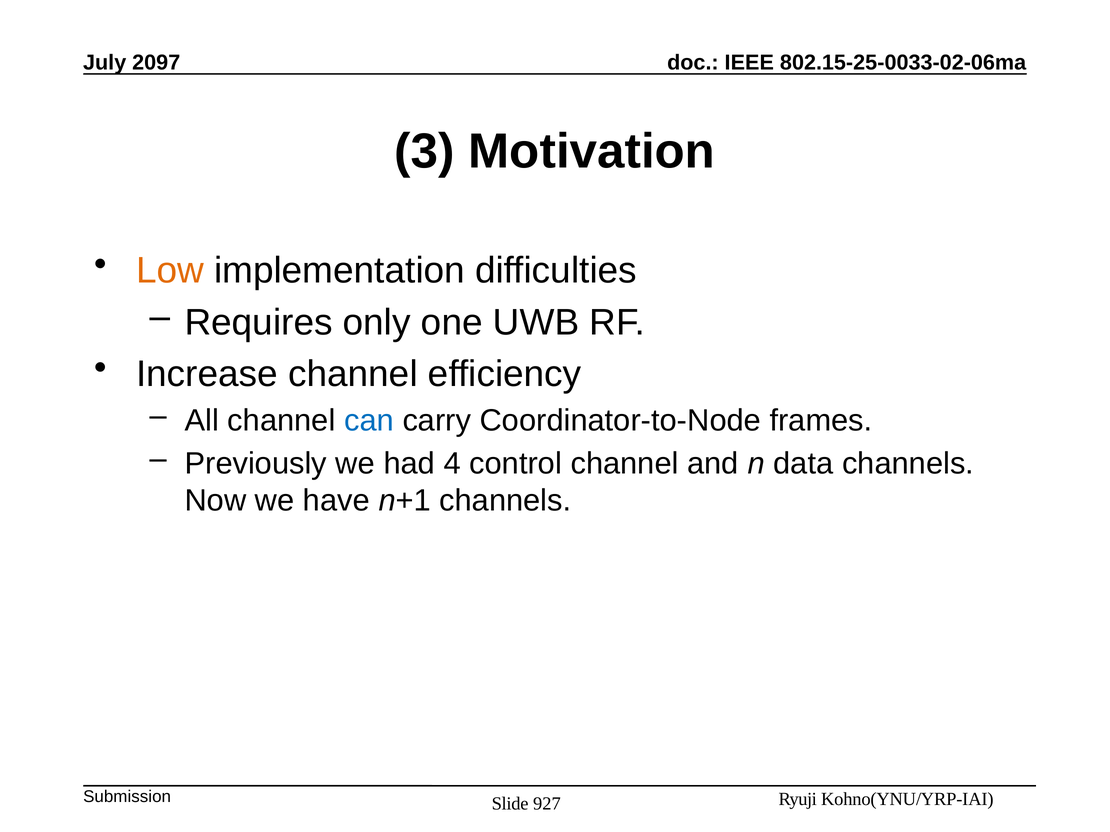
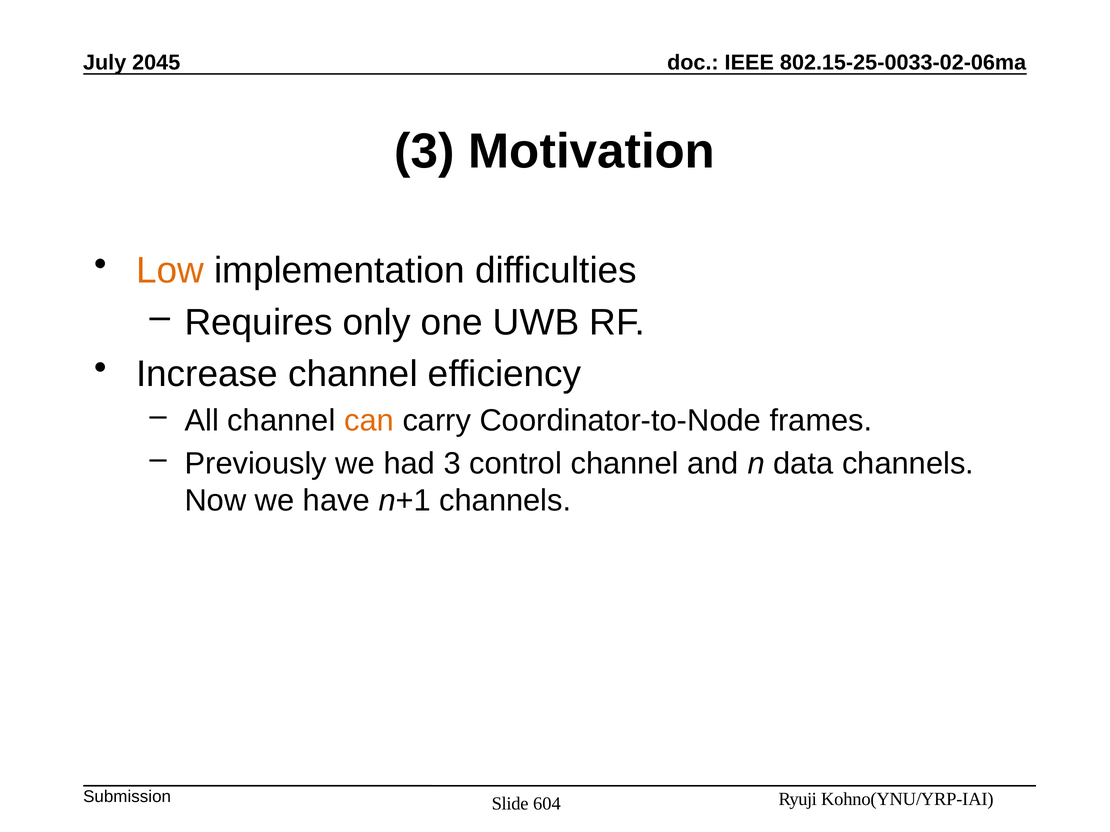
2097: 2097 -> 2045
can colour: blue -> orange
had 4: 4 -> 3
927: 927 -> 604
